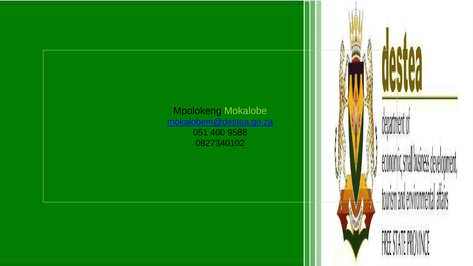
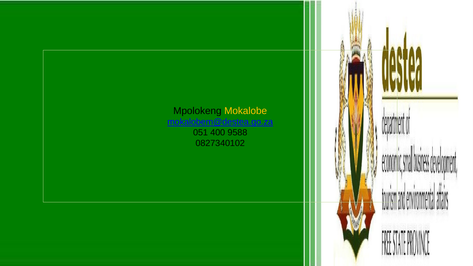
Mokalobe colour: light green -> yellow
